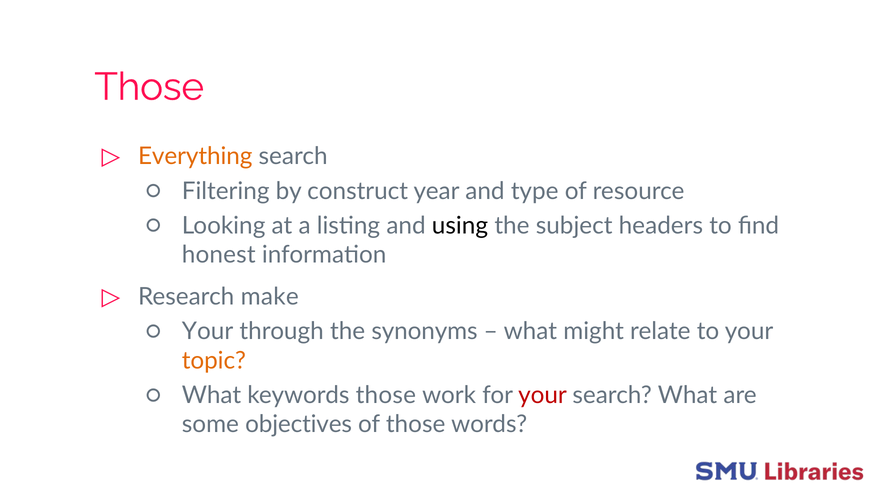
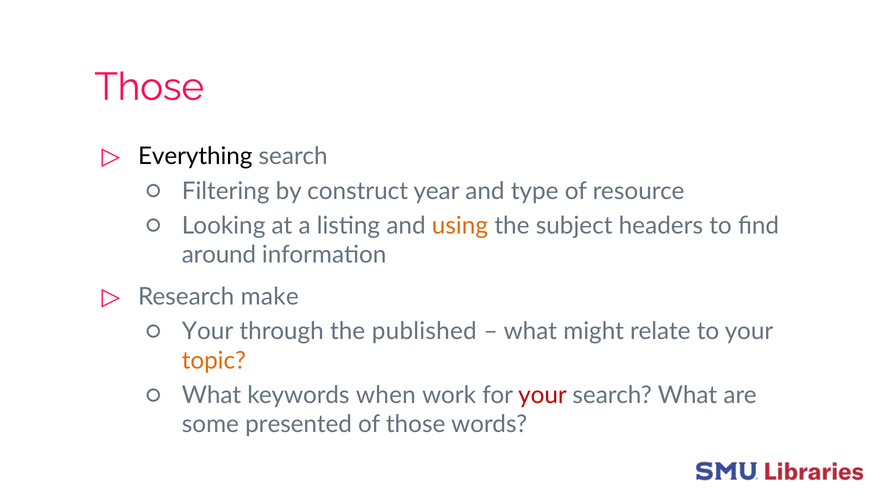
Everything colour: orange -> black
using colour: black -> orange
honest: honest -> around
synonyms: synonyms -> published
keywords those: those -> when
objectives: objectives -> presented
